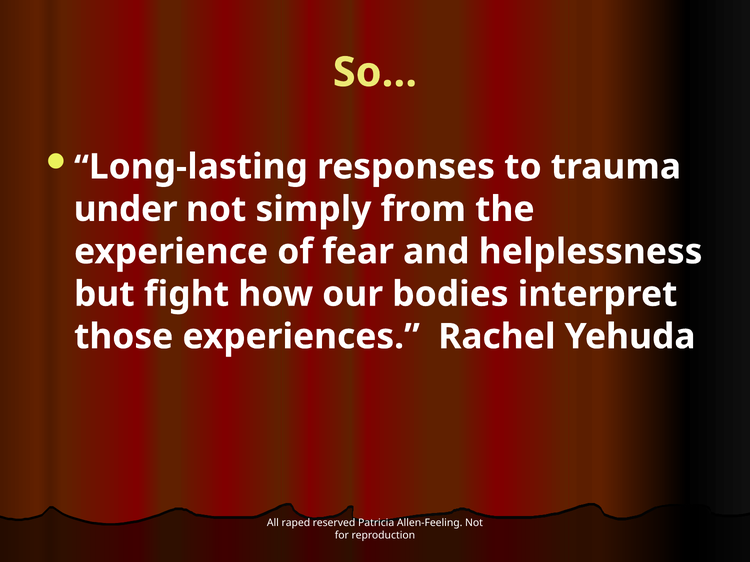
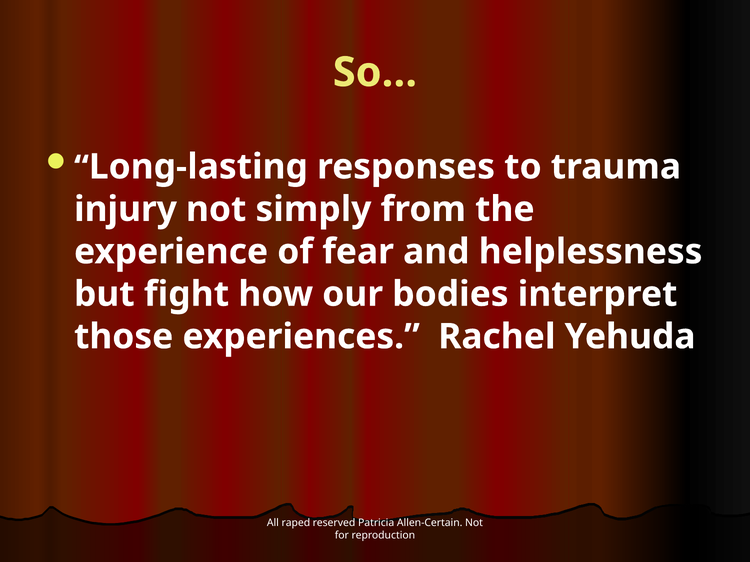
under: under -> injury
Allen-Feeling: Allen-Feeling -> Allen-Certain
